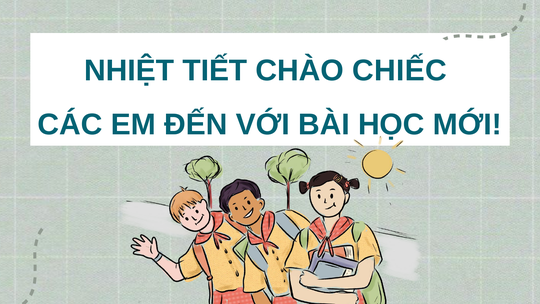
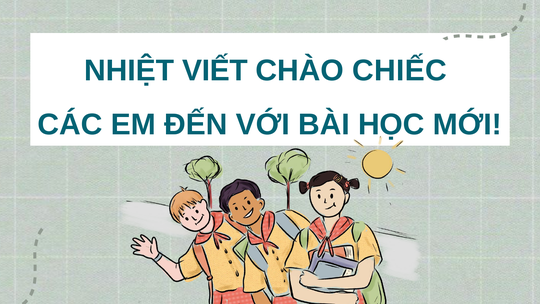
TIẾT: TIẾT -> VIẾT
